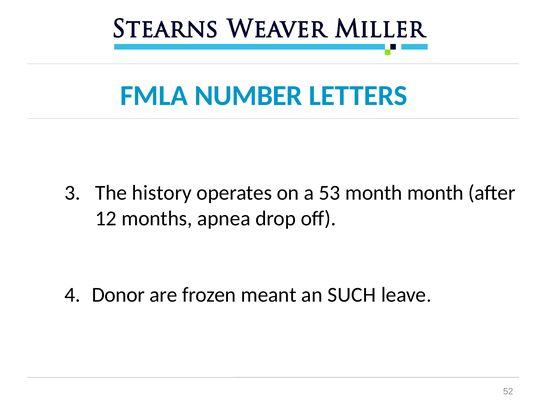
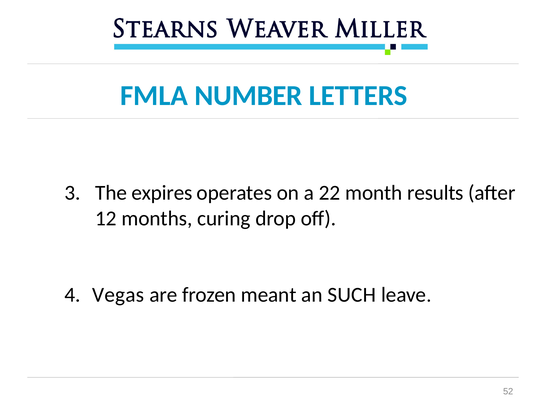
history: history -> expires
53: 53 -> 22
month month: month -> results
apnea: apnea -> curing
Donor: Donor -> Vegas
